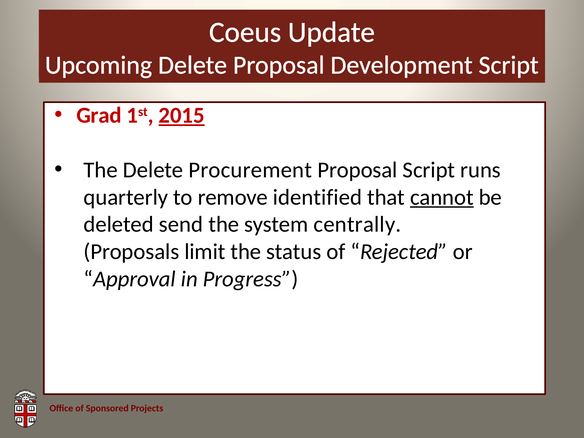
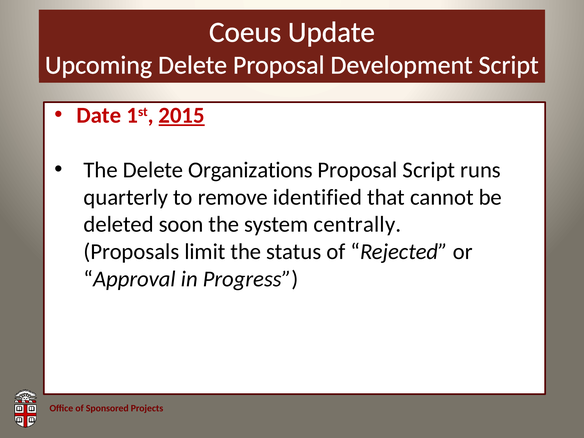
Grad: Grad -> Date
Procurement: Procurement -> Organizations
cannot underline: present -> none
send: send -> soon
